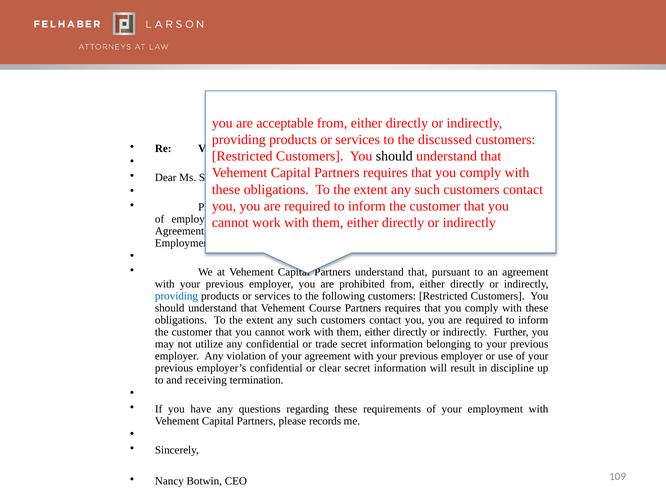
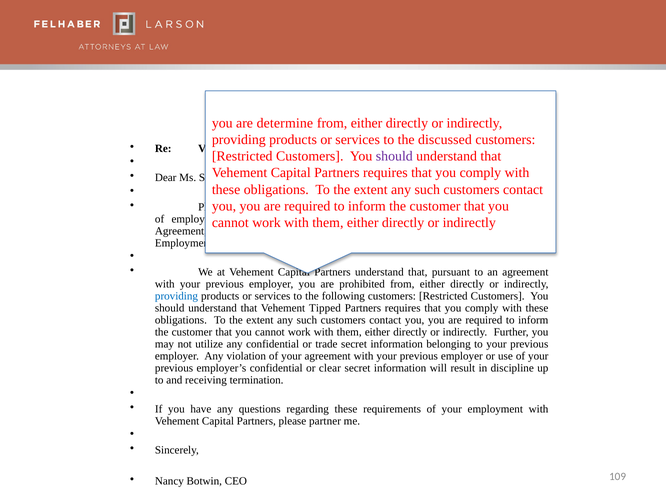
acceptable: acceptable -> determine
should at (394, 156) colour: black -> purple
Course: Course -> Tipped
records: records -> partner
